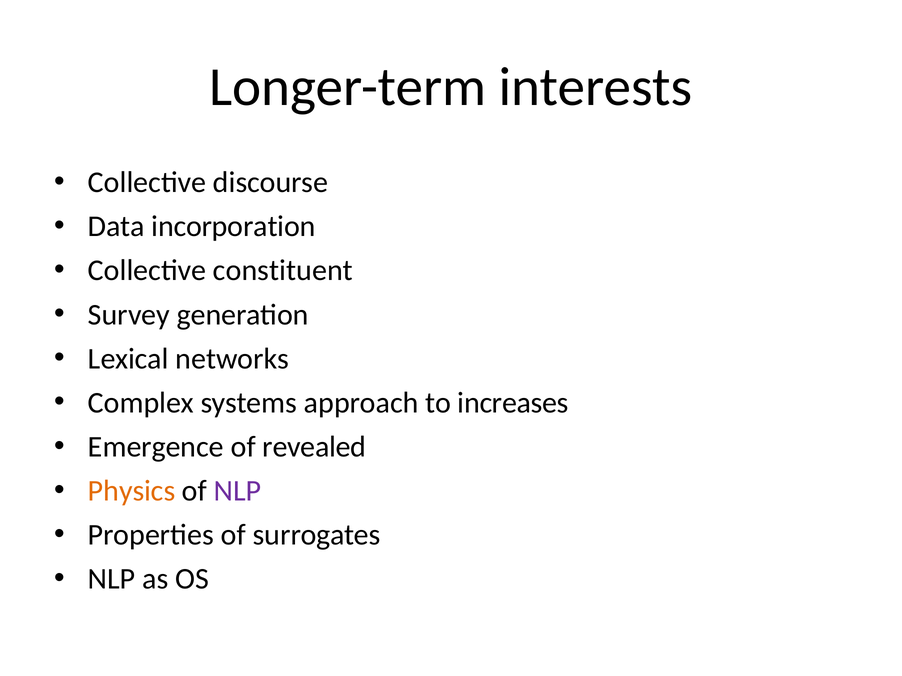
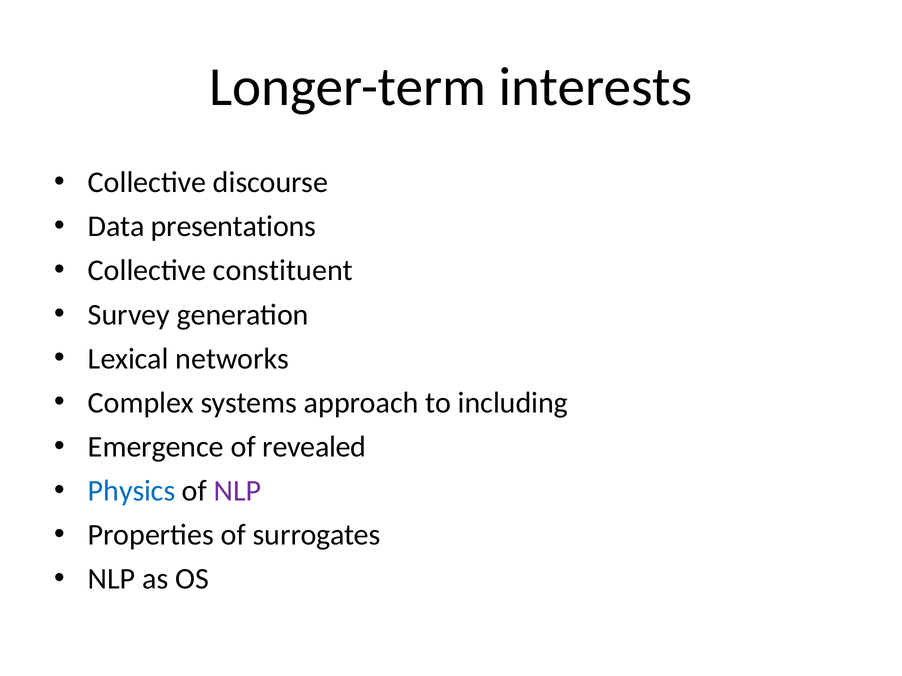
incorporation: incorporation -> presentations
increases: increases -> including
Physics colour: orange -> blue
